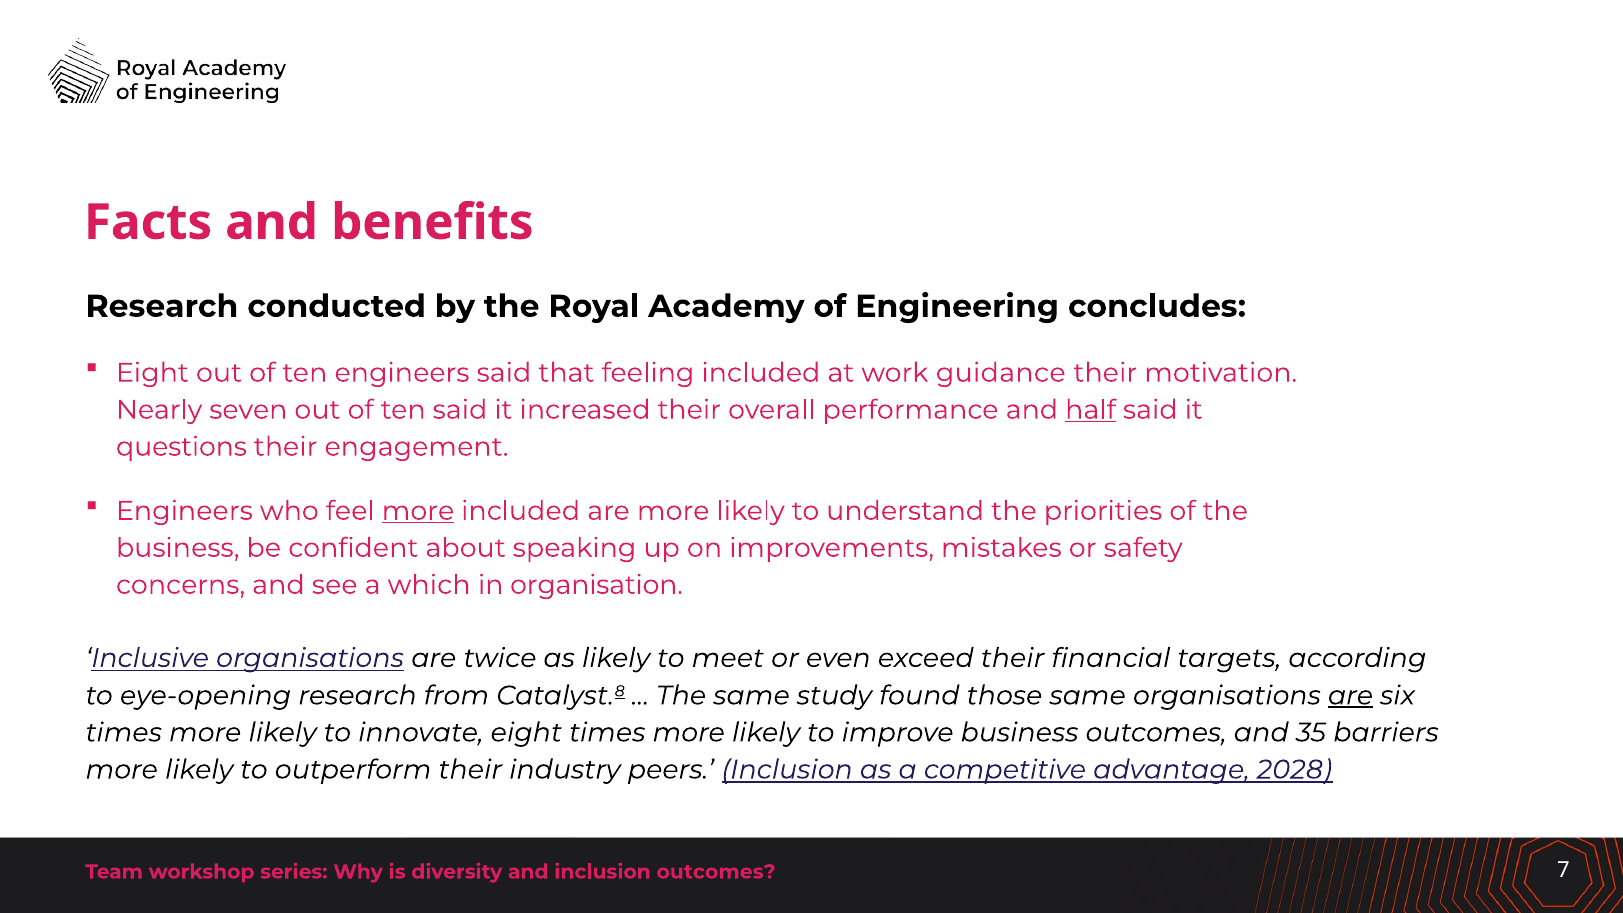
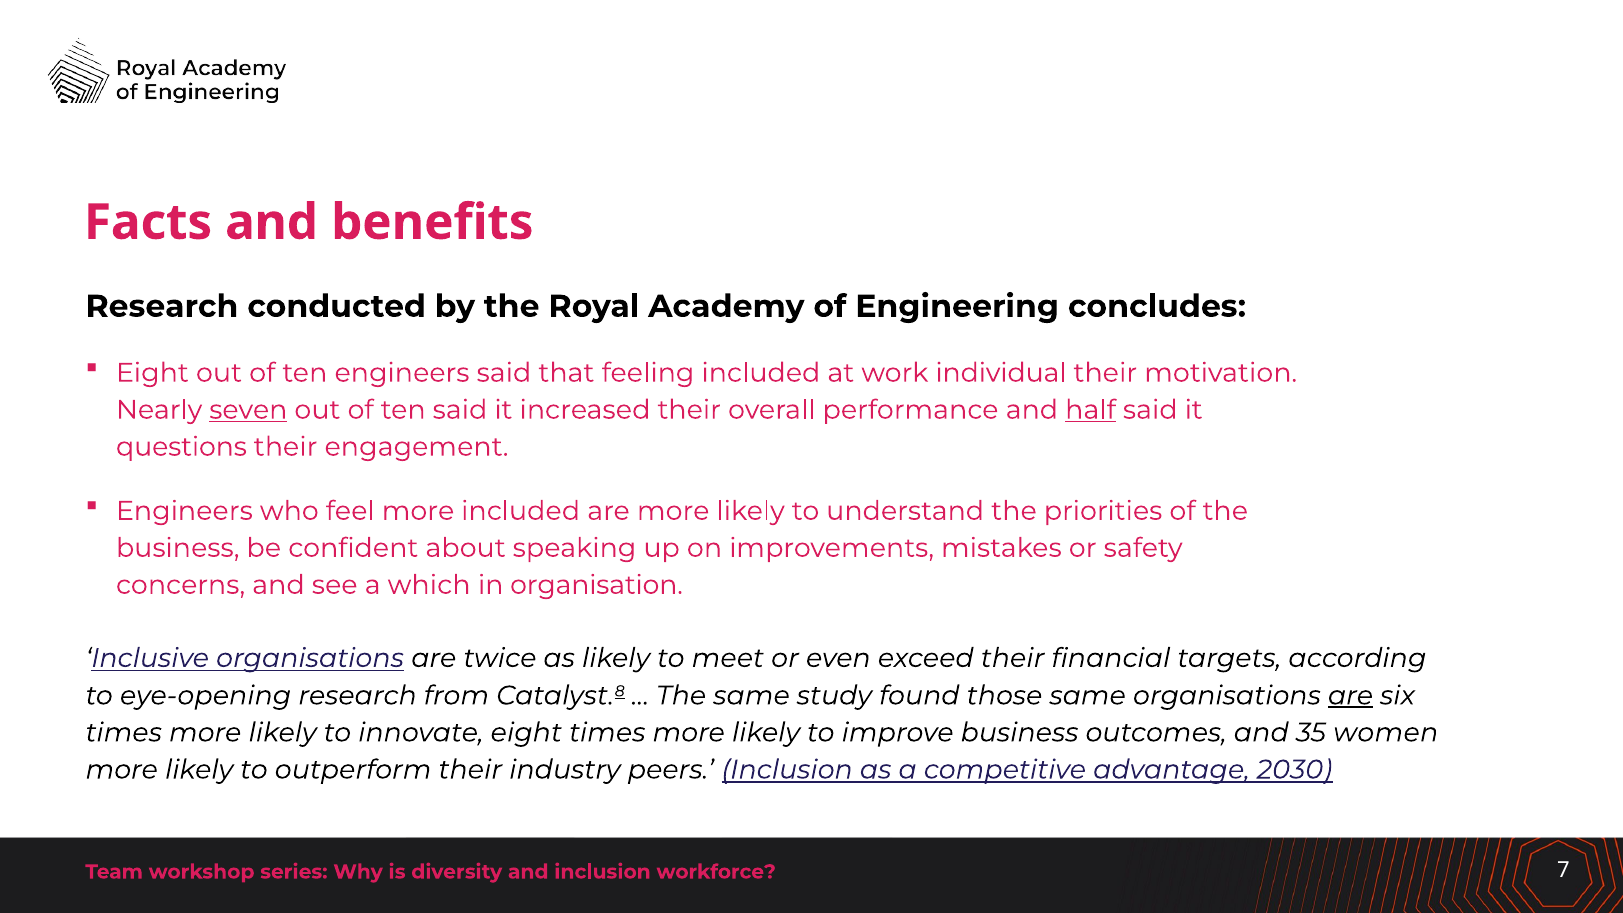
guidance: guidance -> individual
seven underline: none -> present
more at (418, 511) underline: present -> none
barriers: barriers -> women
2028: 2028 -> 2030
inclusion outcomes: outcomes -> workforce
